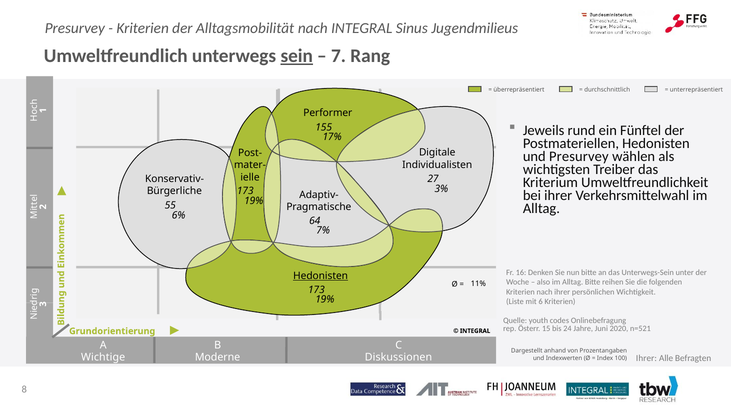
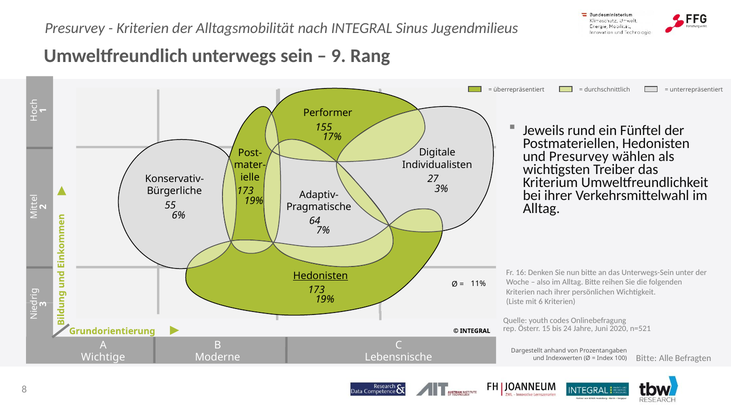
sein underline: present -> none
7: 7 -> 9
Diskussionen: Diskussionen -> Lebensnische
Ihrer at (646, 358): Ihrer -> Bitte
